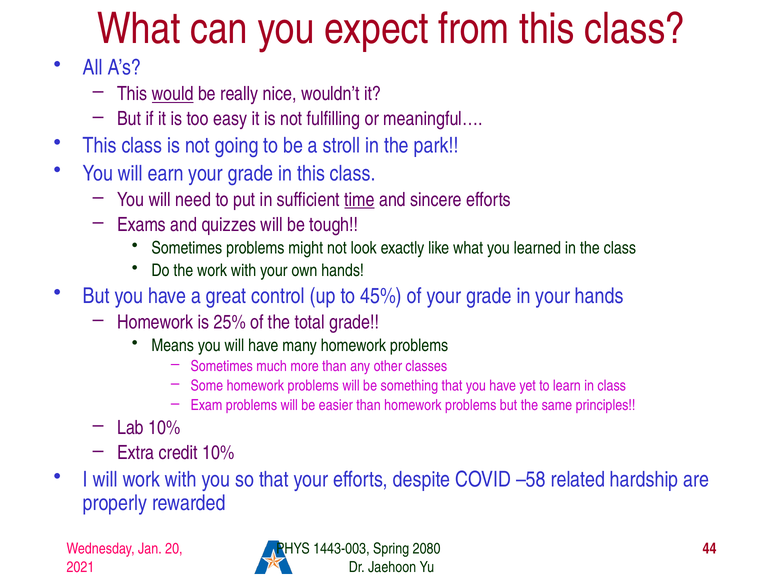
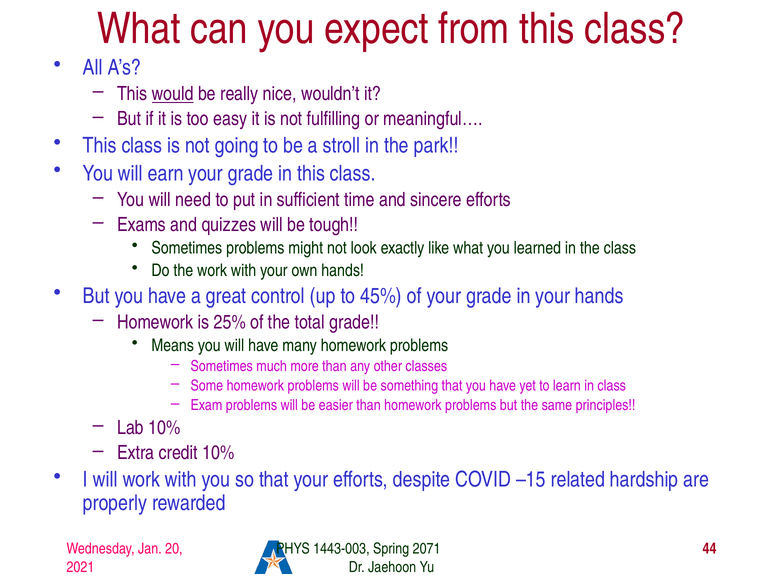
time underline: present -> none
–58: –58 -> –15
2080: 2080 -> 2071
